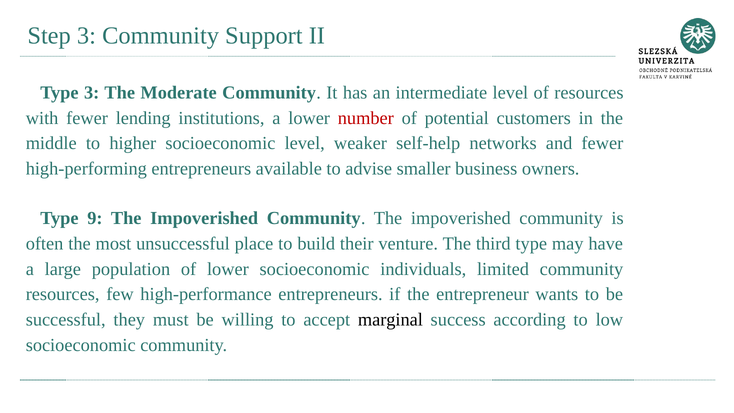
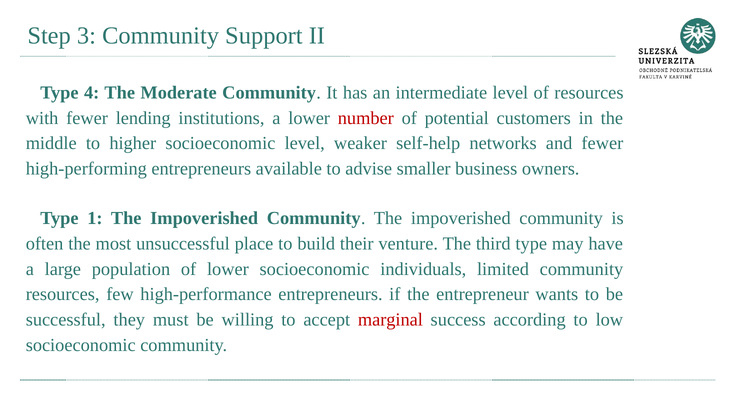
Type 3: 3 -> 4
9: 9 -> 1
marginal colour: black -> red
